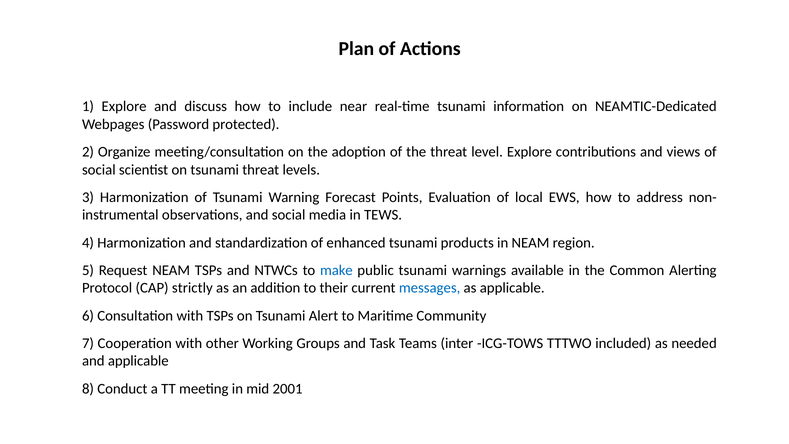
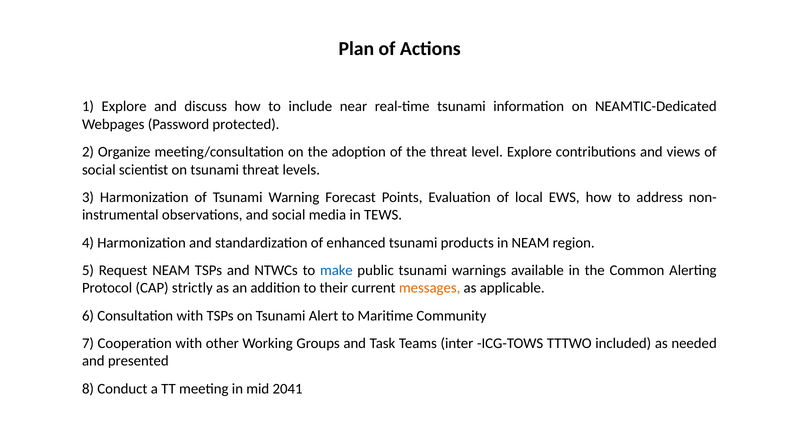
messages colour: blue -> orange
and applicable: applicable -> presented
2001: 2001 -> 2041
